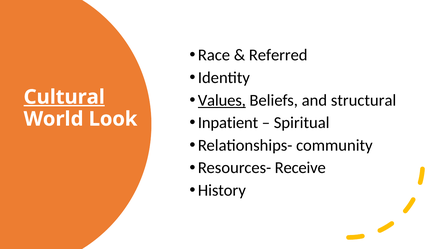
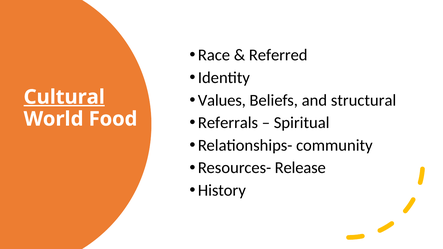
Values underline: present -> none
Inpatient: Inpatient -> Referrals
Look: Look -> Food
Receive: Receive -> Release
